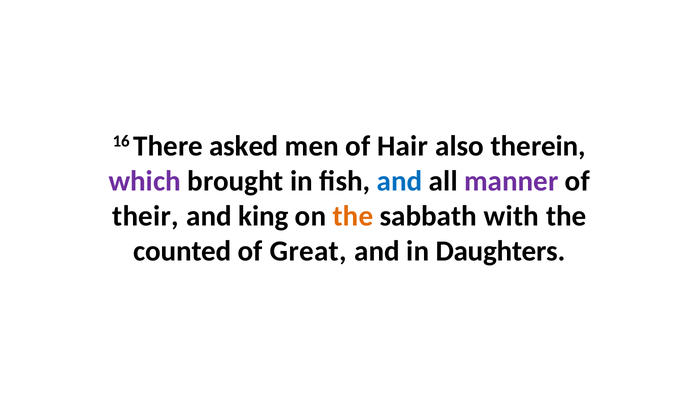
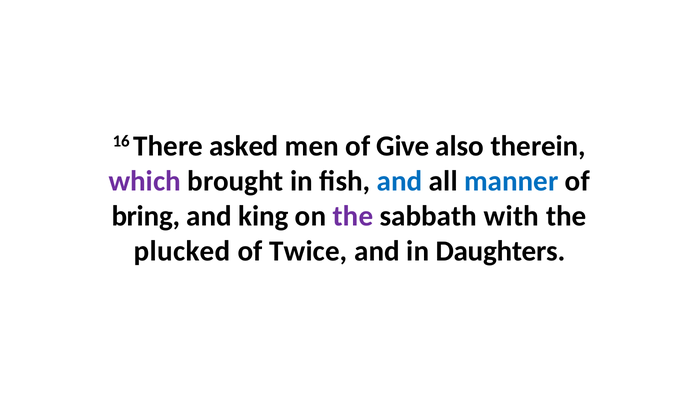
Hair: Hair -> Give
manner colour: purple -> blue
their: their -> bring
the at (353, 216) colour: orange -> purple
counted: counted -> plucked
Great: Great -> Twice
